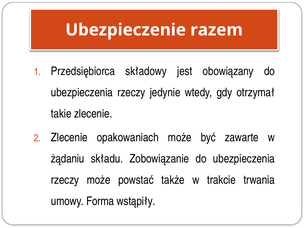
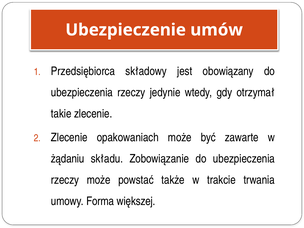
razem: razem -> umów
wstąpiły: wstąpiły -> większej
